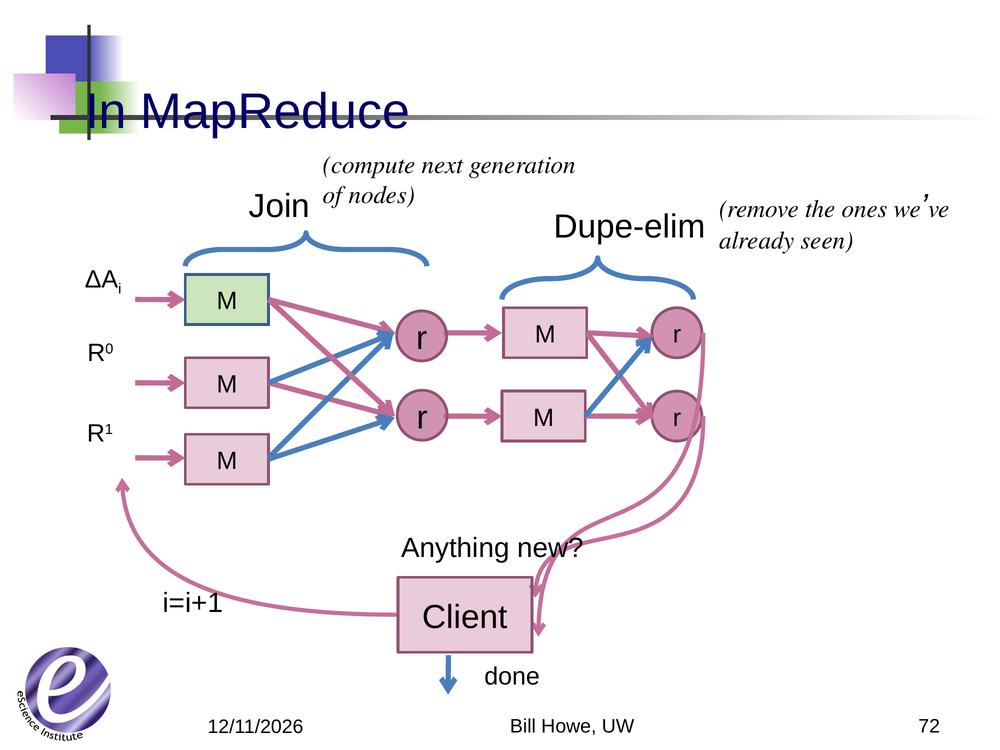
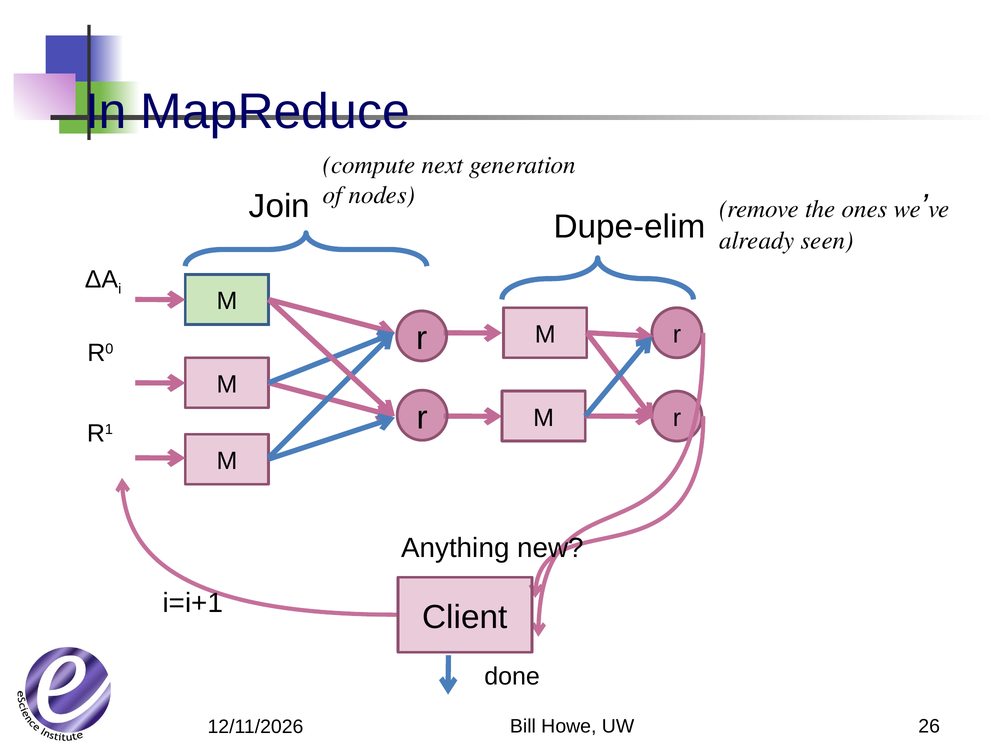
72: 72 -> 26
